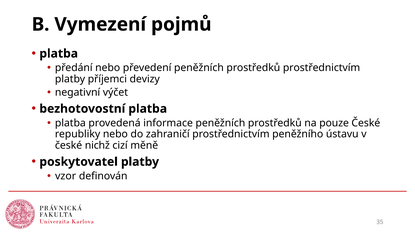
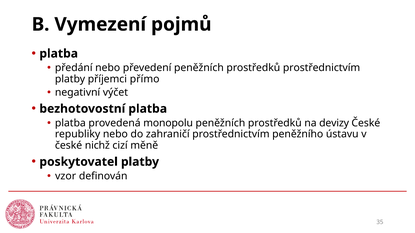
devizy: devizy -> přímo
informace: informace -> monopolu
pouze: pouze -> devizy
